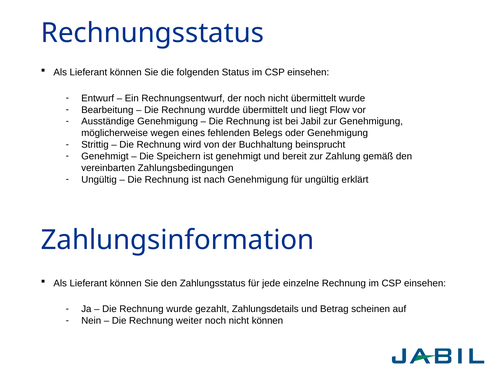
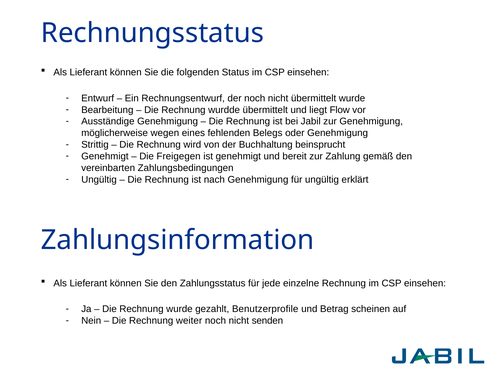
Speichern: Speichern -> Freigegen
Zahlungsdetails: Zahlungsdetails -> Benutzerprofile
nicht können: können -> senden
